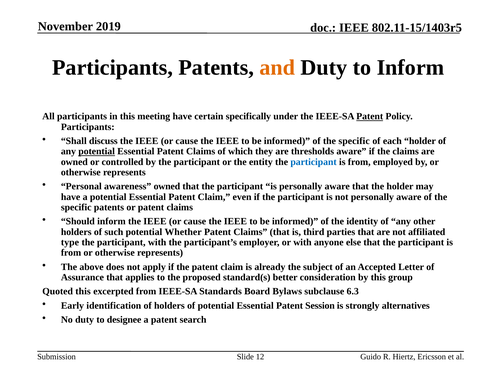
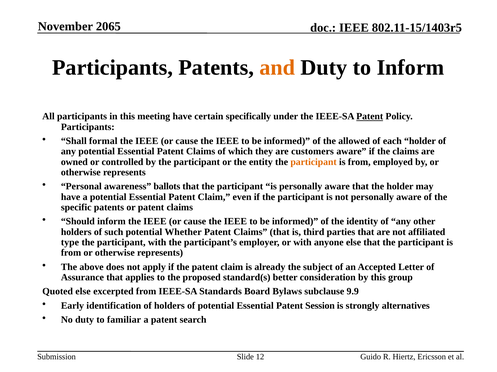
2019: 2019 -> 2065
discuss: discuss -> formal
informed of the specific: specific -> allowed
potential at (97, 152) underline: present -> none
thresholds: thresholds -> customers
participant at (314, 162) colour: blue -> orange
awareness owned: owned -> ballots
Quoted this: this -> else
6.3: 6.3 -> 9.9
designee: designee -> familiar
